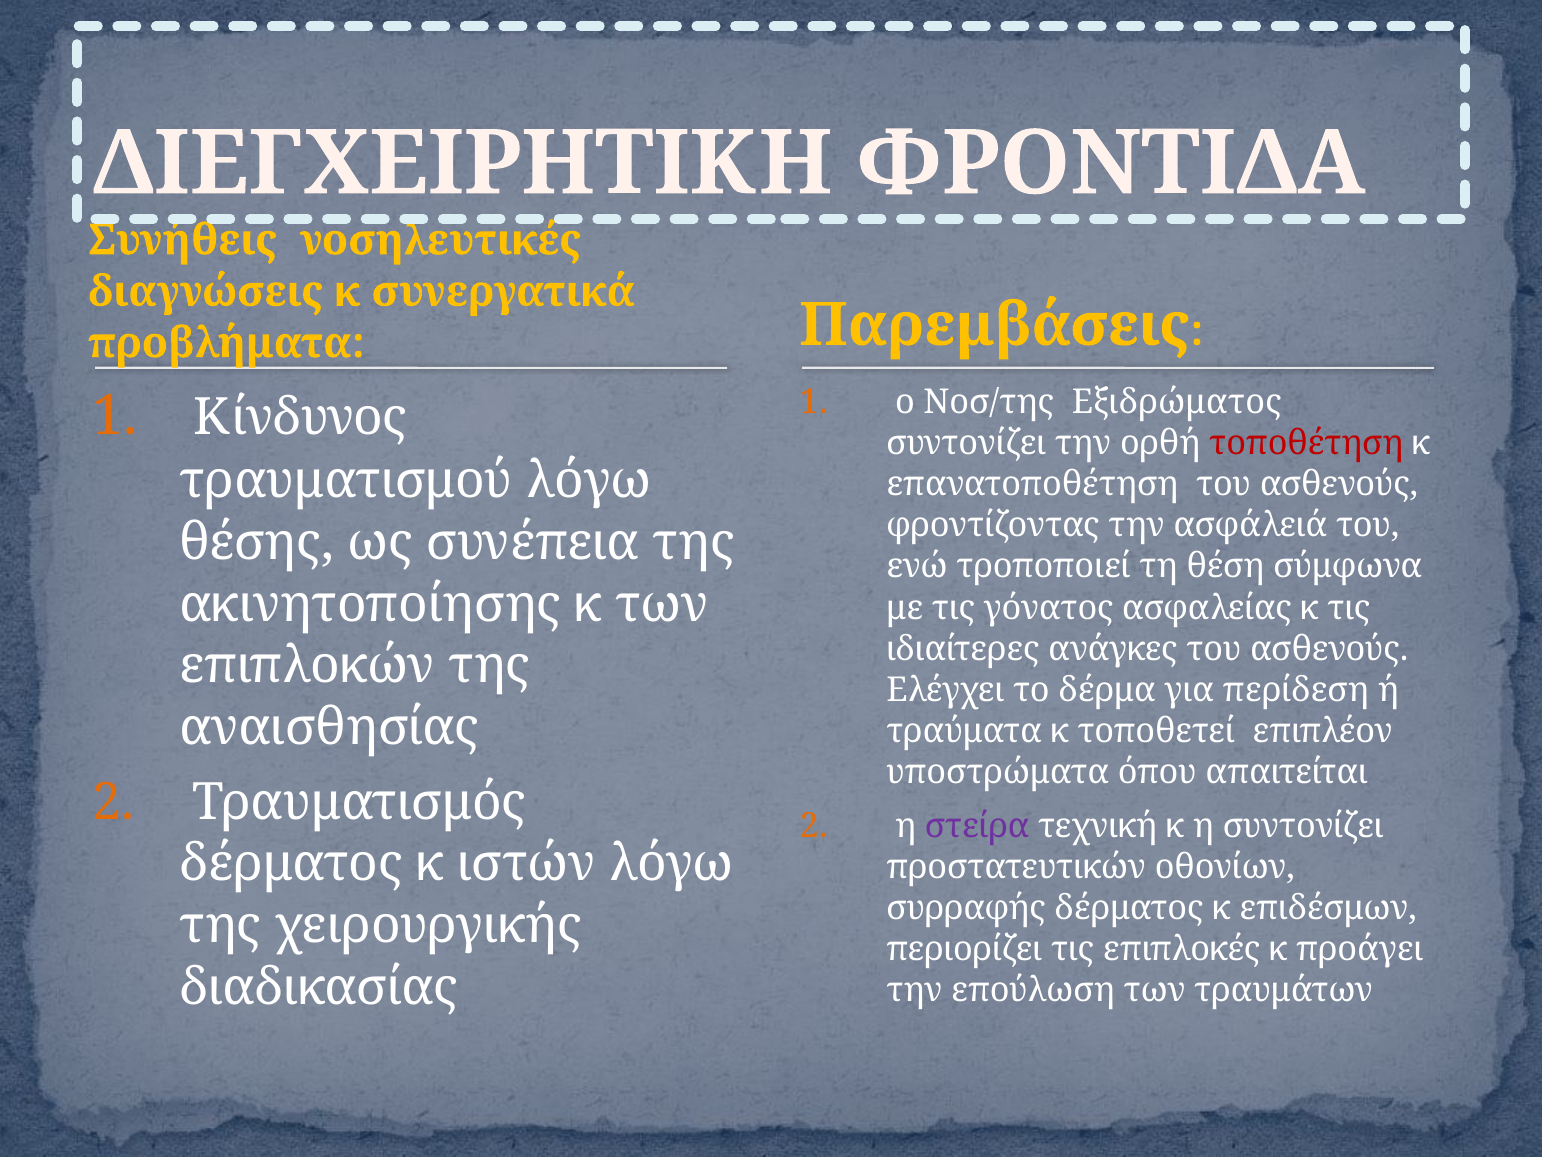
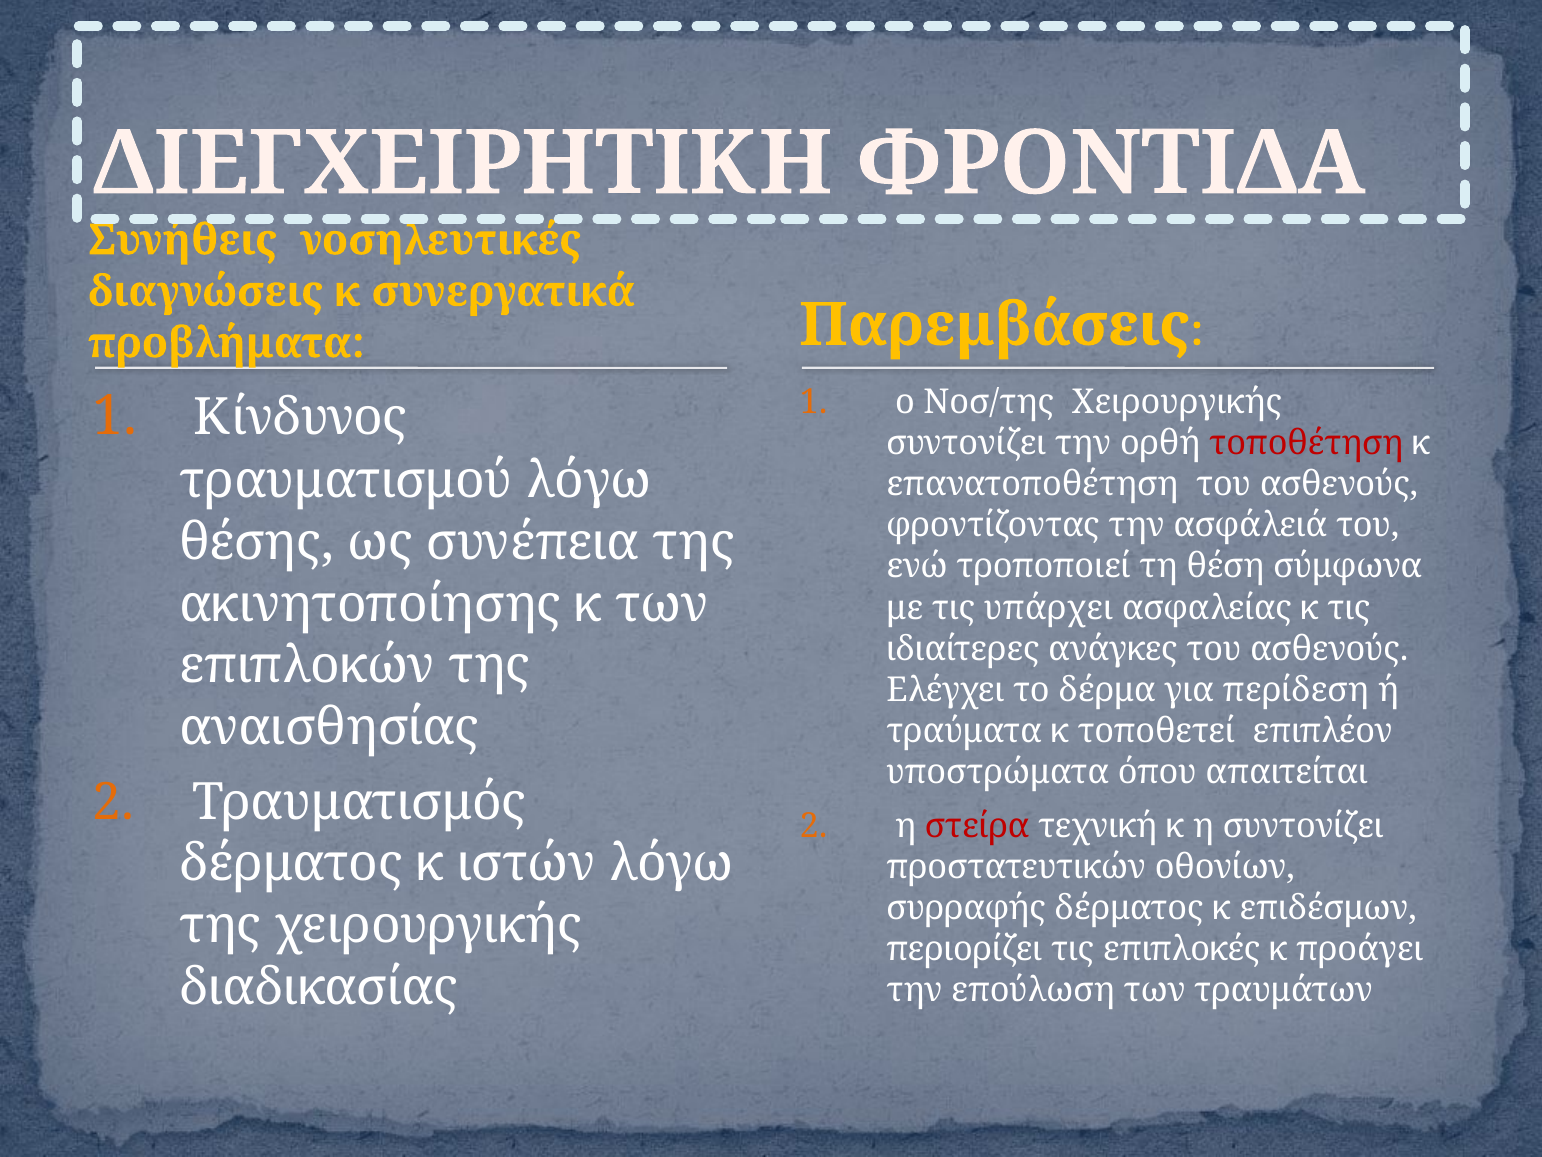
Νοσ/της Εξιδρώματος: Εξιδρώματος -> Χειρουργικής
γόνατος: γόνατος -> υπάρχει
στείρα colour: purple -> red
